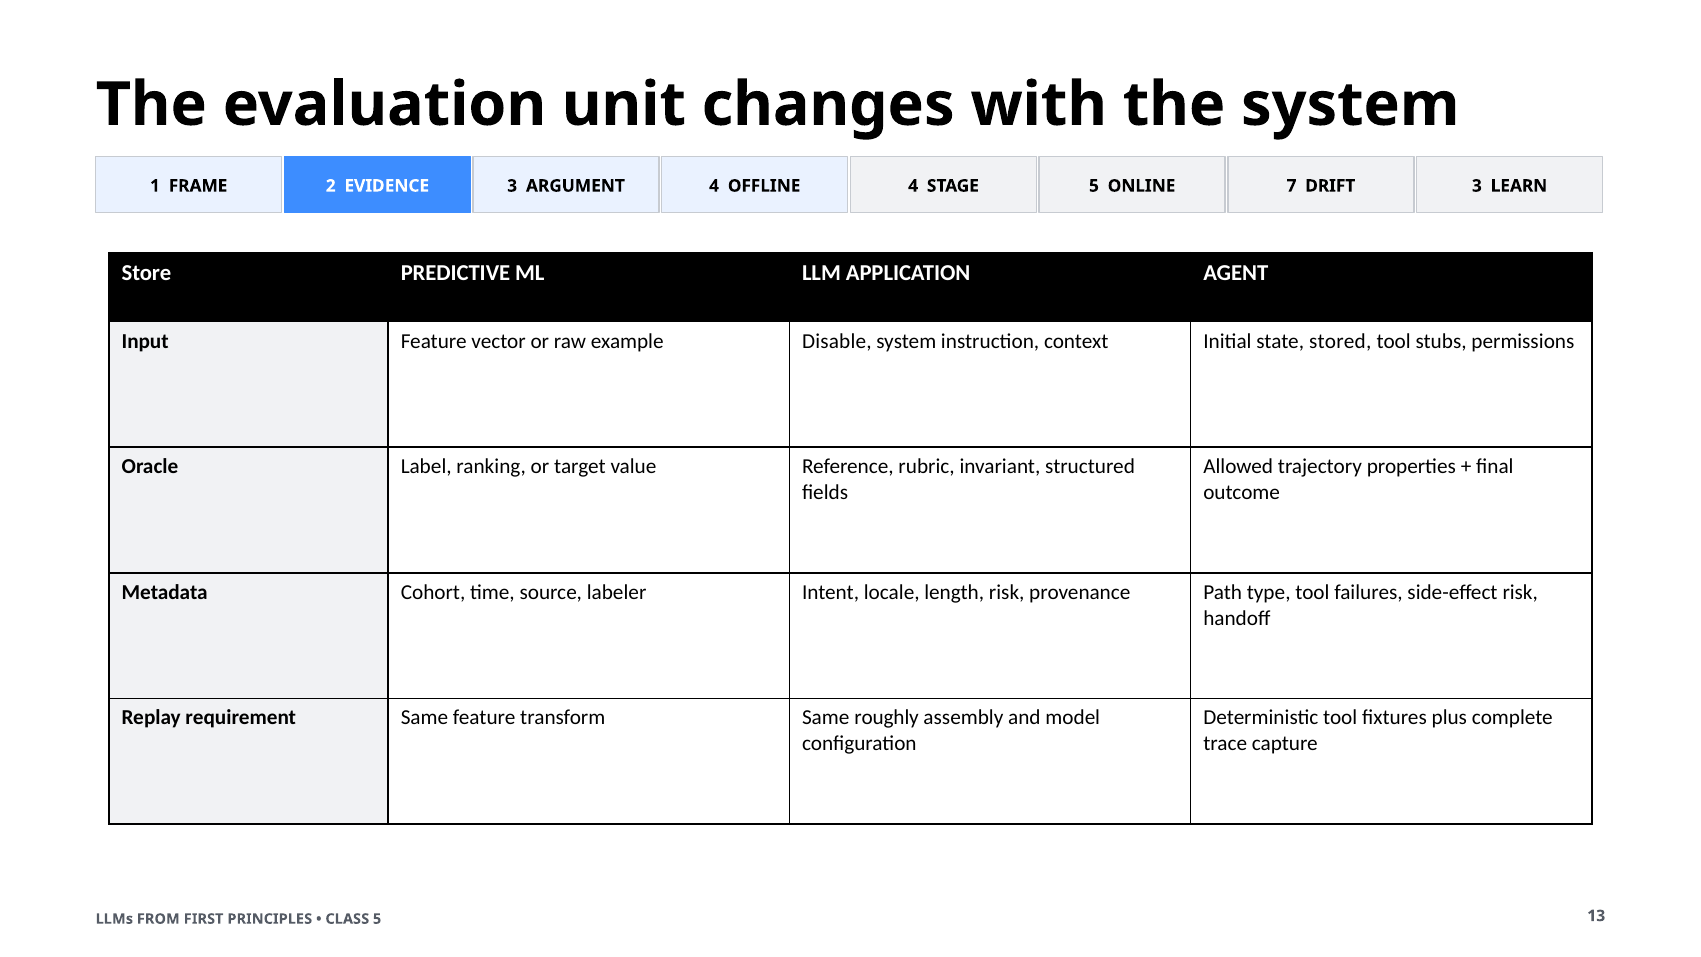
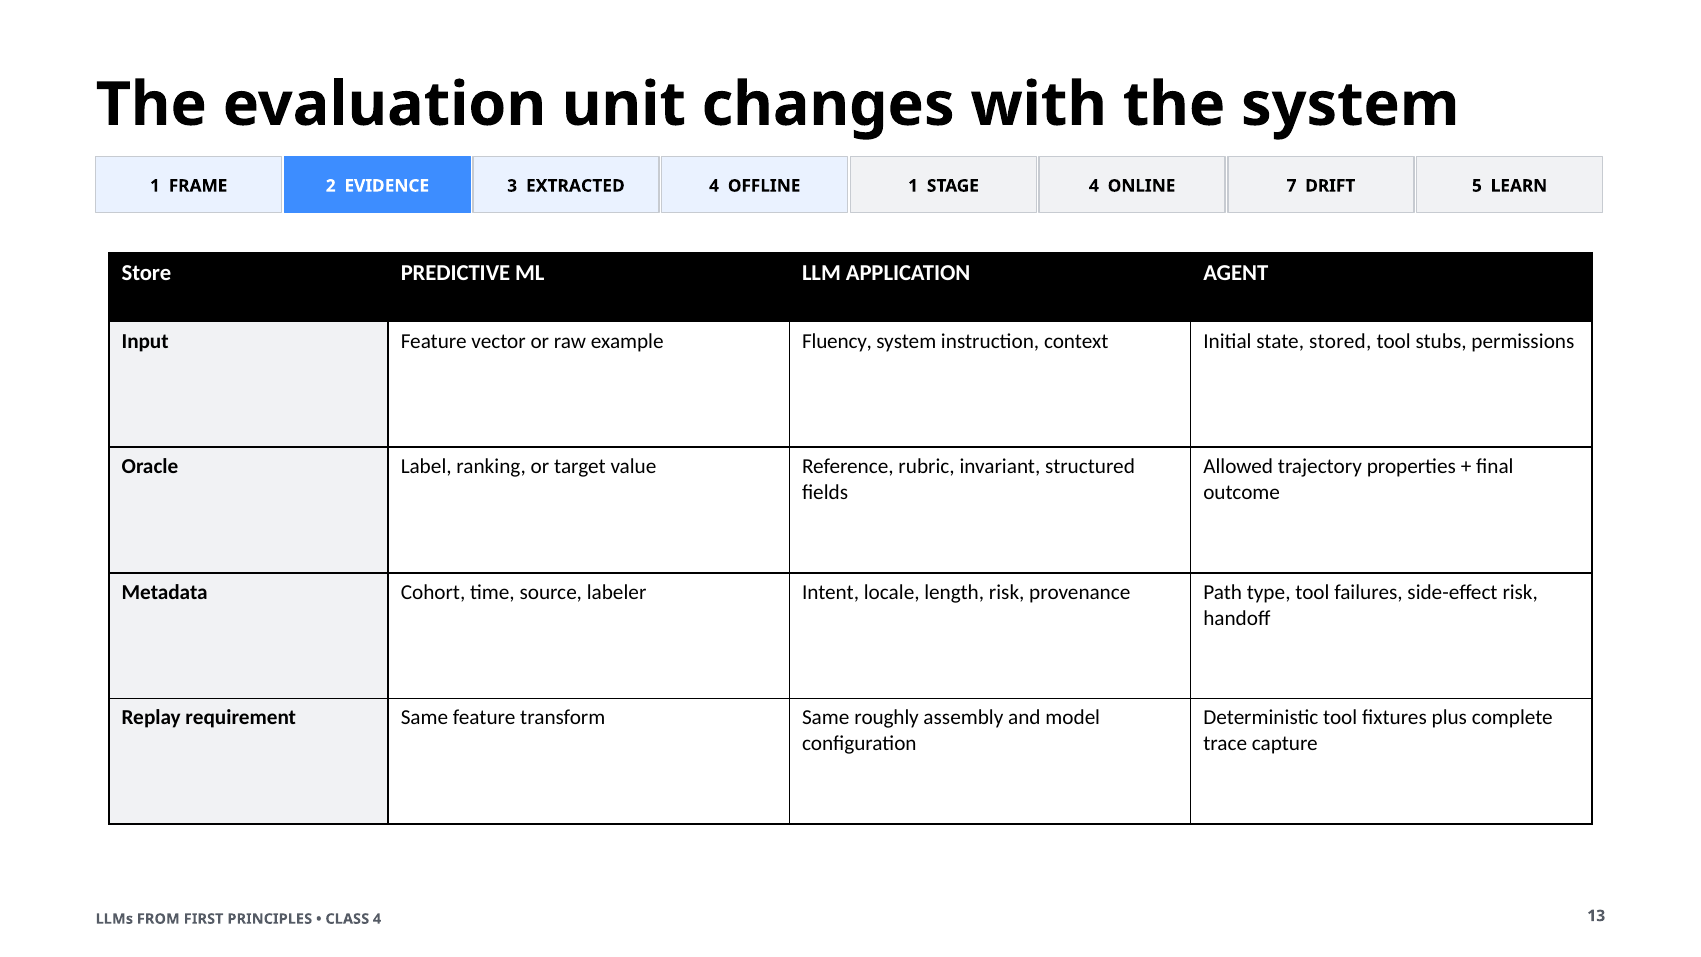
ARGUMENT: ARGUMENT -> EXTRACTED
OFFLINE 4: 4 -> 1
STAGE 5: 5 -> 4
DRIFT 3: 3 -> 5
Disable: Disable -> Fluency
CLASS 5: 5 -> 4
